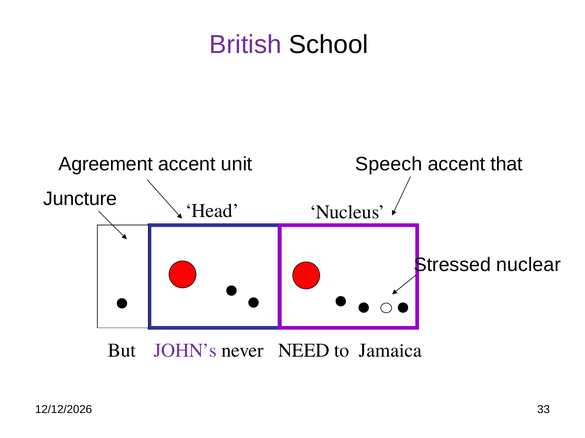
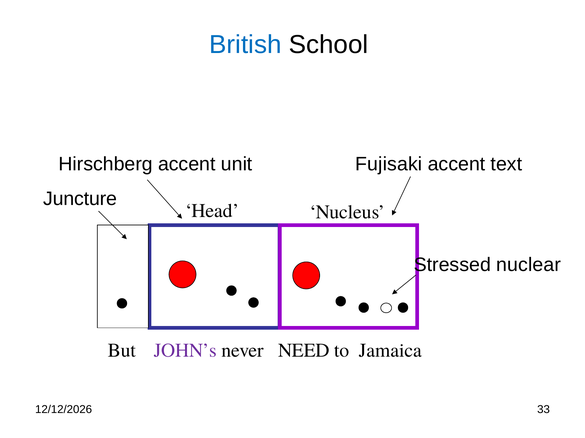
British colour: purple -> blue
Agreement: Agreement -> Hirschberg
Speech: Speech -> Fujisaki
that: that -> text
